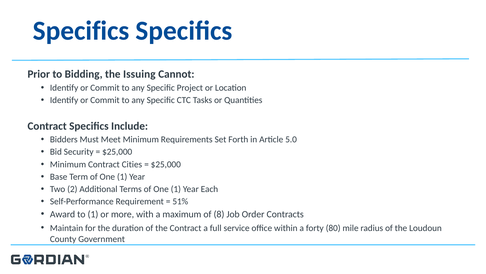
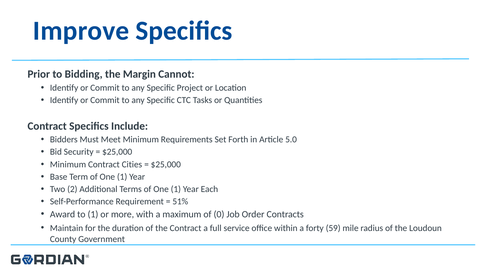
Specifics at (81, 31): Specifics -> Improve
Issuing: Issuing -> Margin
8: 8 -> 0
80: 80 -> 59
